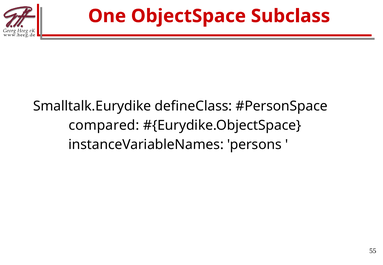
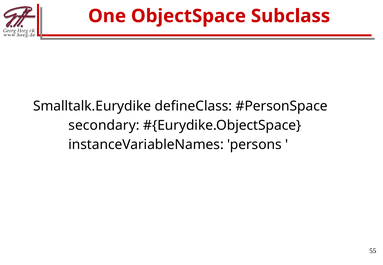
compared: compared -> secondary
